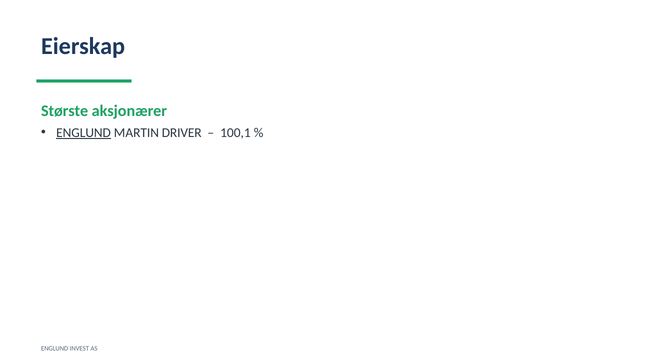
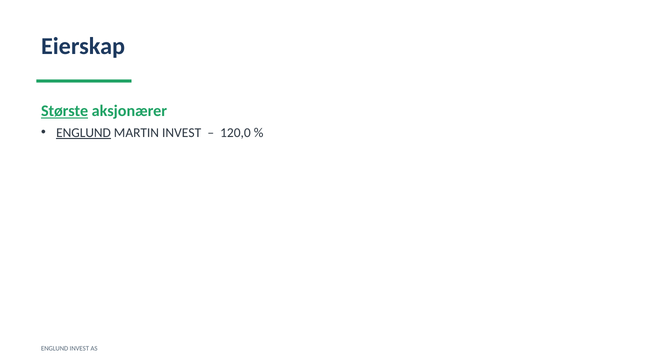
Største underline: none -> present
MARTIN DRIVER: DRIVER -> INVEST
100,1: 100,1 -> 120,0
